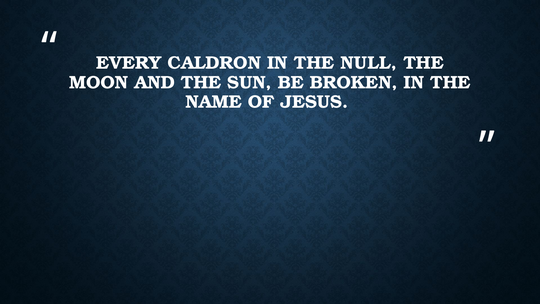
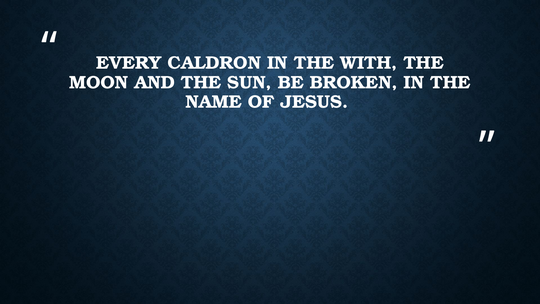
NULL: NULL -> WITH
